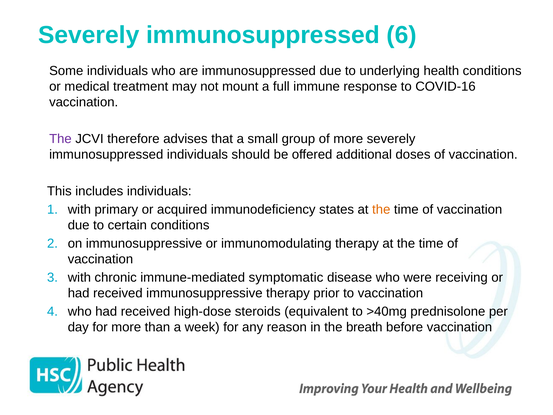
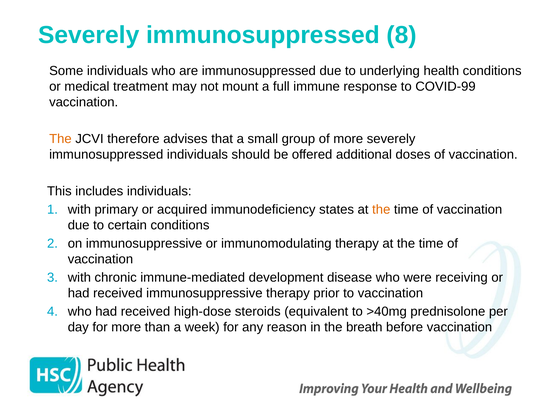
6: 6 -> 8
COVID-16: COVID-16 -> COVID-99
The at (60, 139) colour: purple -> orange
symptomatic: symptomatic -> development
